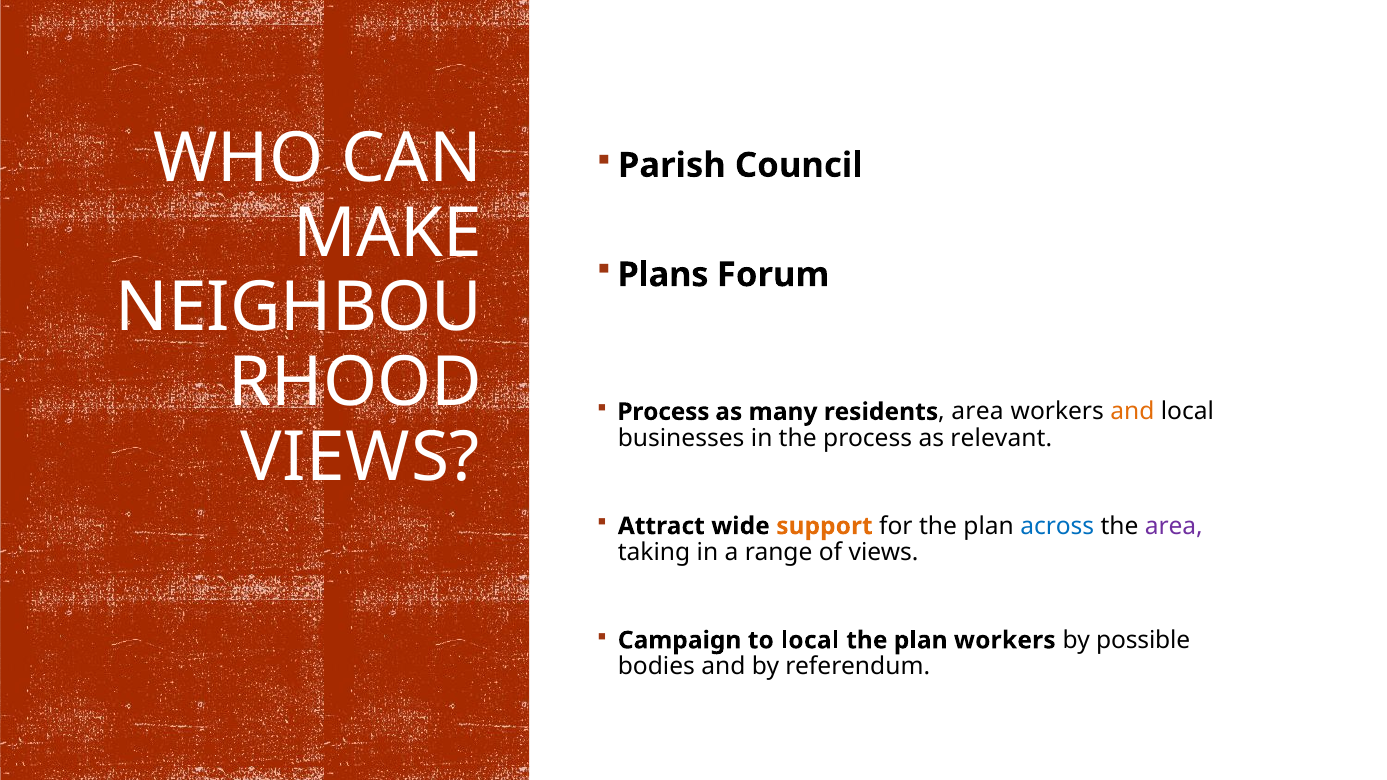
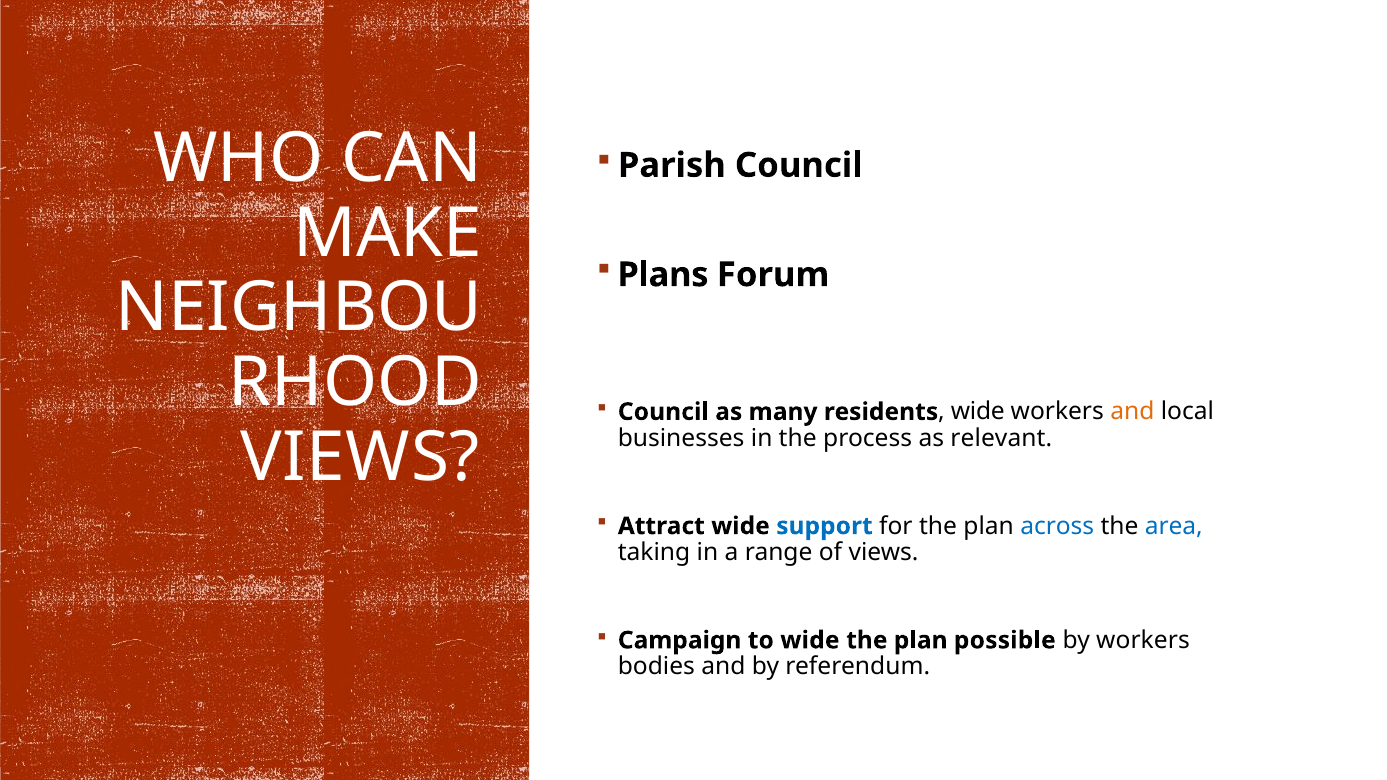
Process at (663, 412): Process -> Council
residents area: area -> wide
support colour: orange -> blue
area at (1174, 526) colour: purple -> blue
to local: local -> wide
plan workers: workers -> possible
by possible: possible -> workers
